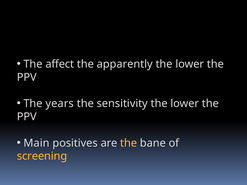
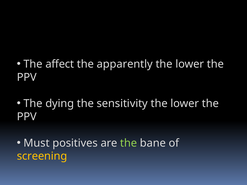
years: years -> dying
Main: Main -> Must
the at (129, 143) colour: yellow -> light green
